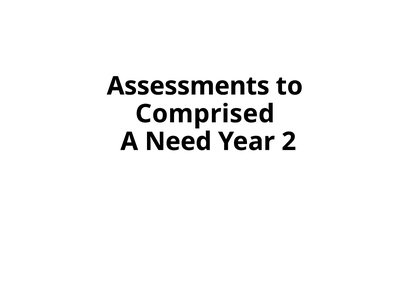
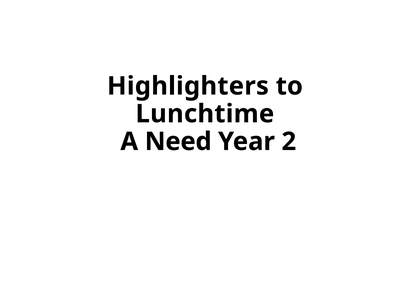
Assessments: Assessments -> Highlighters
Comprised: Comprised -> Lunchtime
